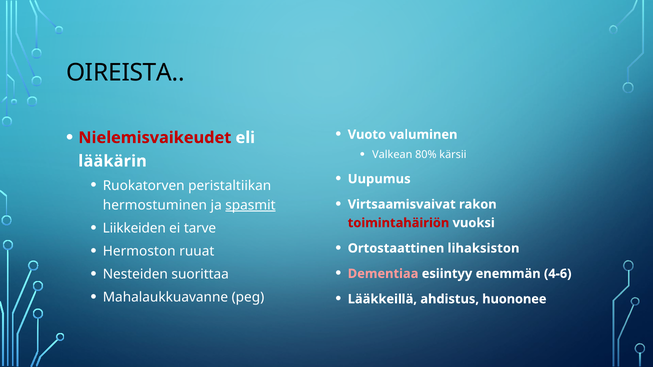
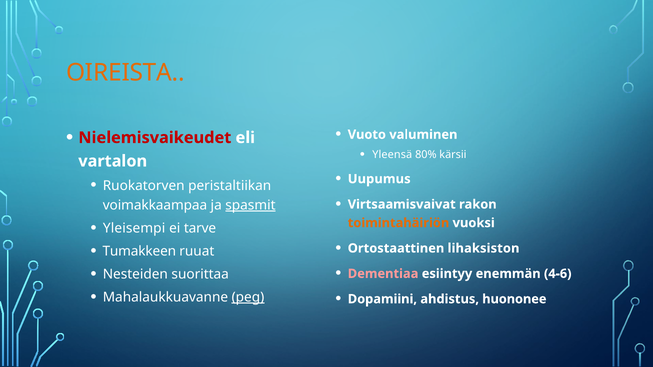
OIREISTA colour: black -> orange
Valkean: Valkean -> Yleensä
lääkärin: lääkärin -> vartalon
hermostuminen: hermostuminen -> voimakkaampaa
Liikkeiden: Liikkeiden -> Yleisempi
toimintahäiriön colour: red -> orange
Hermoston: Hermoston -> Tumakkeen
peg underline: none -> present
Lääkkeillä: Lääkkeillä -> Dopamiini
